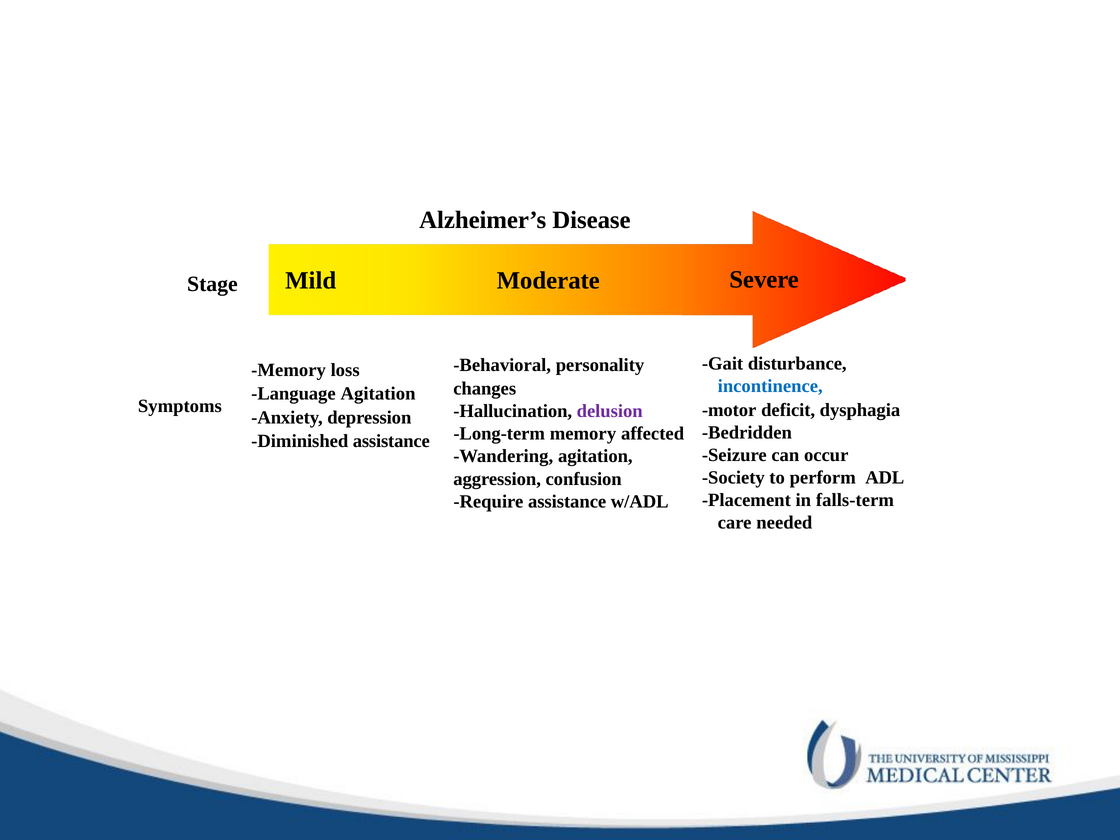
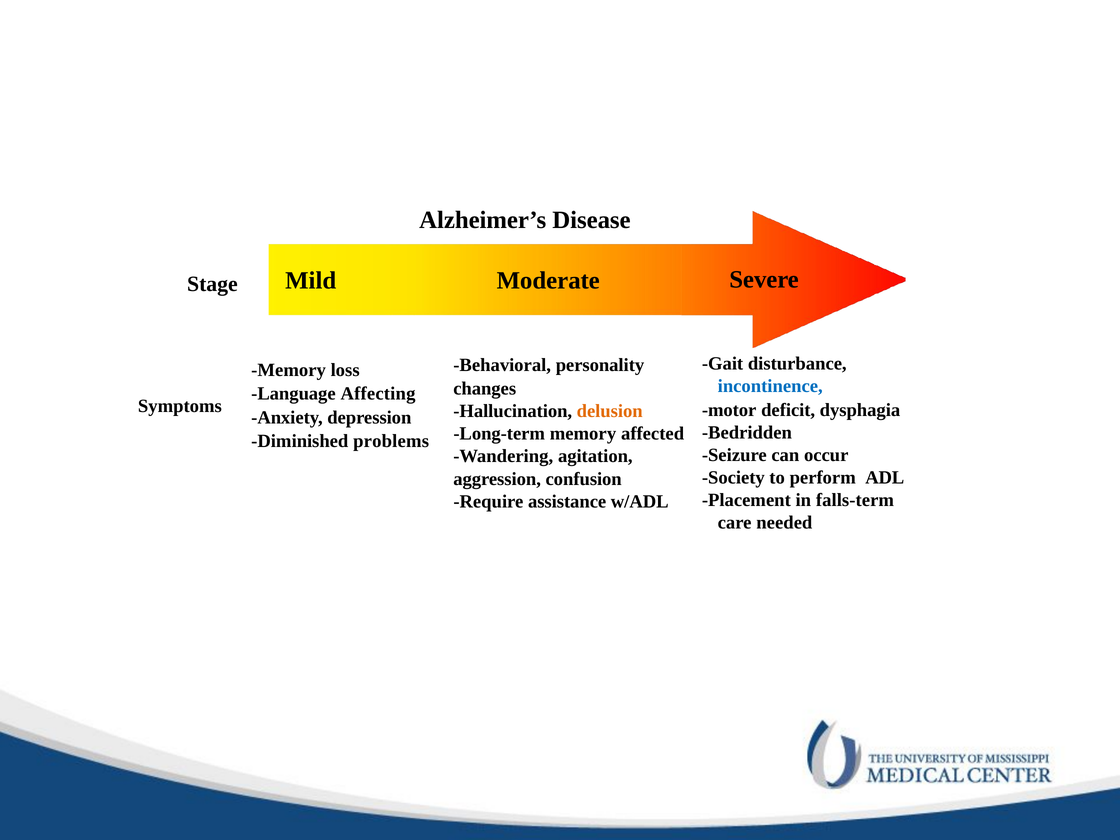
Language Agitation: Agitation -> Affecting
delusion colour: purple -> orange
Diminished assistance: assistance -> problems
